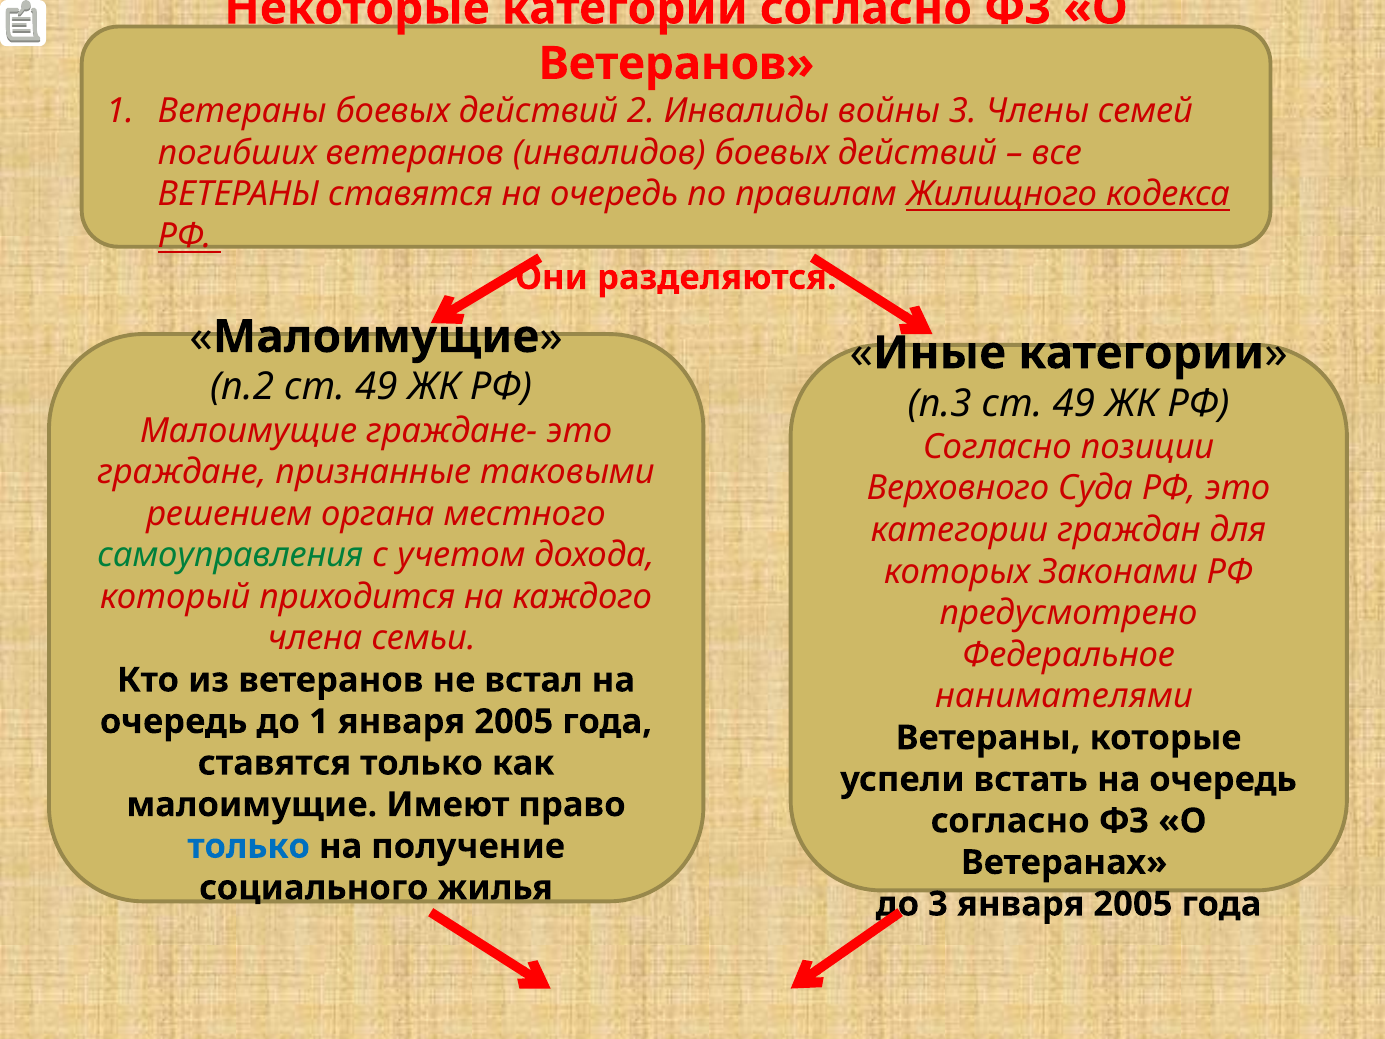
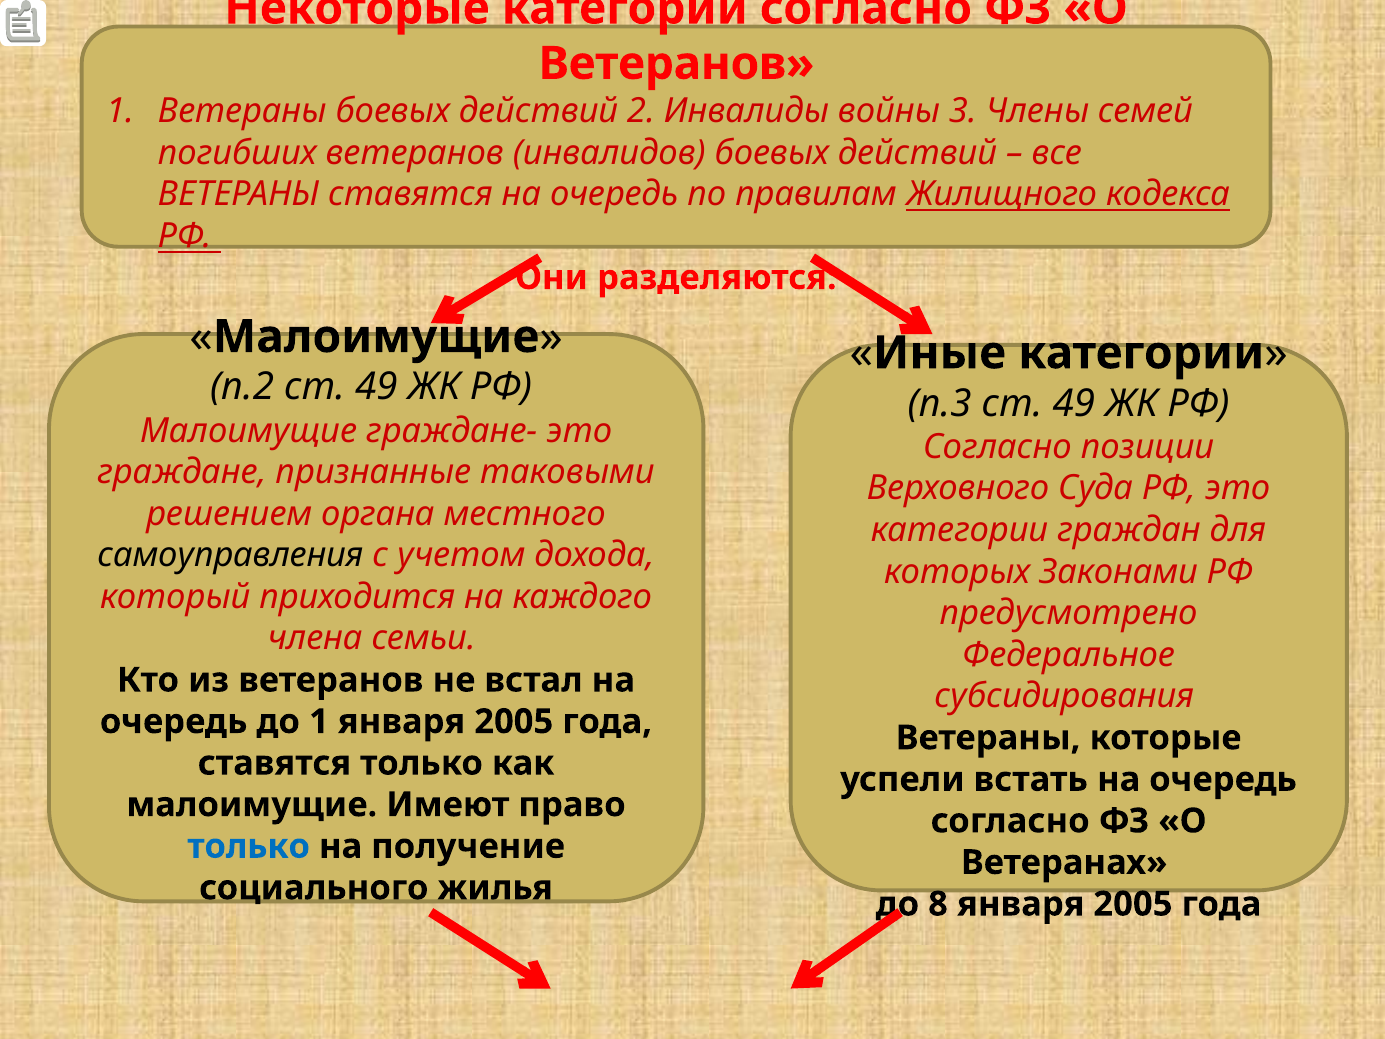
самоуправления colour: green -> black
нанимателями: нанимателями -> субсидирования
3 at (938, 904): 3 -> 8
